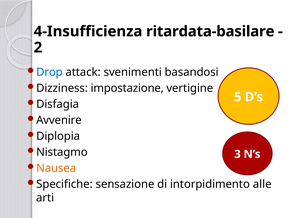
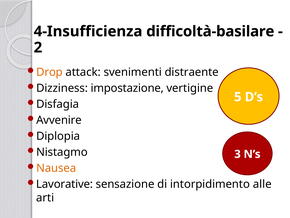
ritardata-basilare: ritardata-basilare -> difficoltà-basilare
Drop colour: blue -> orange
basandosi: basandosi -> distraente
Specifiche: Specifiche -> Lavorative
